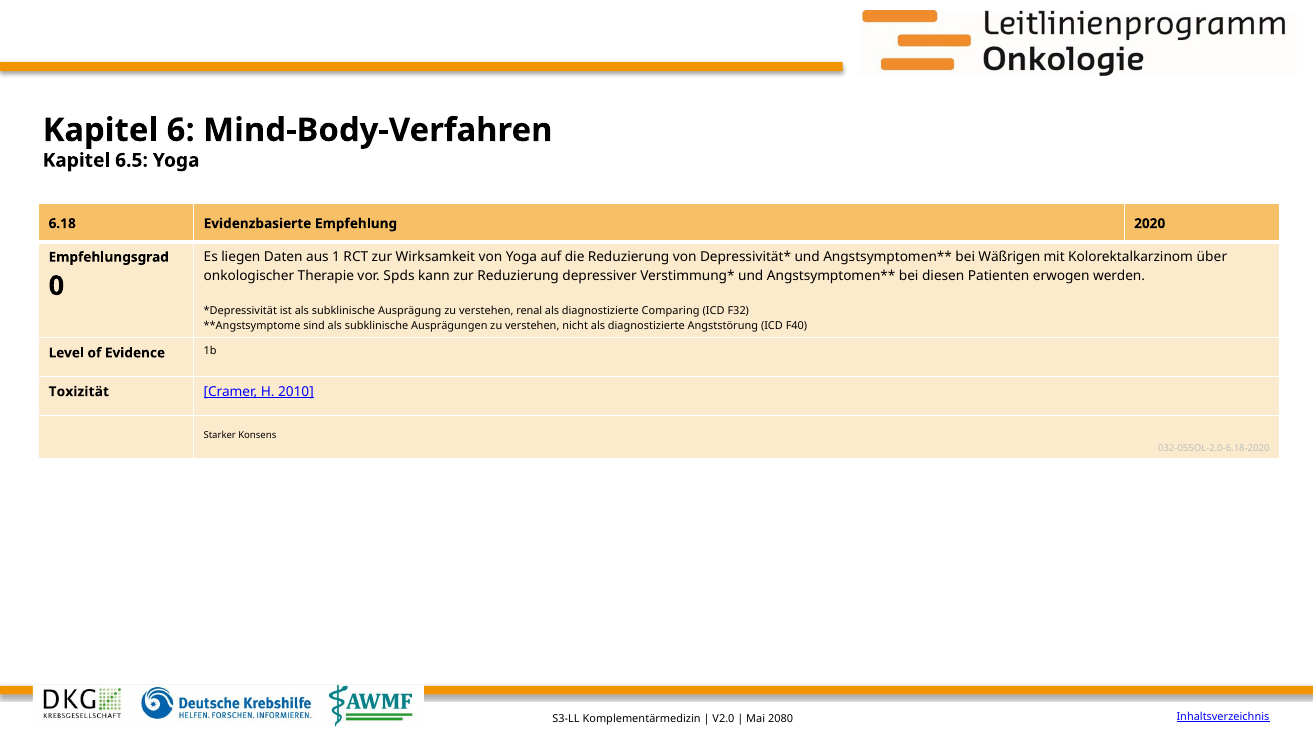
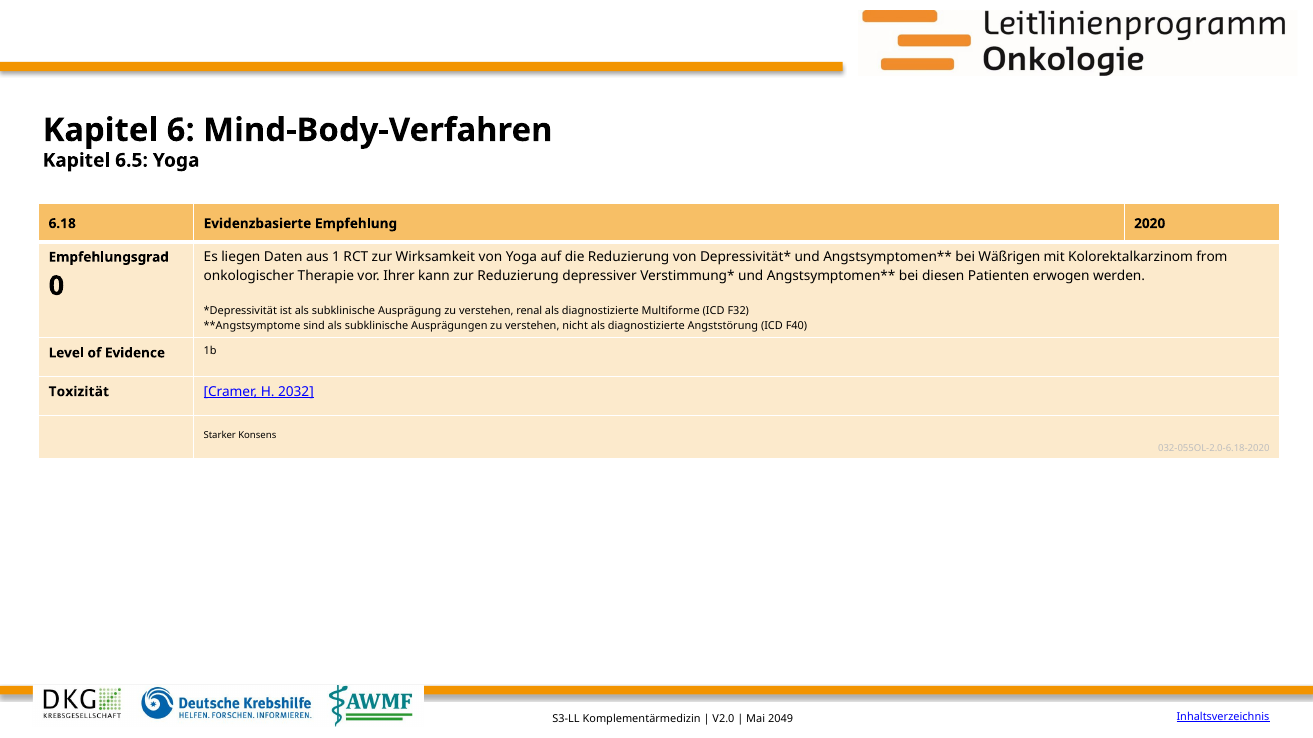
über: über -> from
Spds: Spds -> Ihrer
Comparing: Comparing -> Multiforme
2010: 2010 -> 2032
2080: 2080 -> 2049
